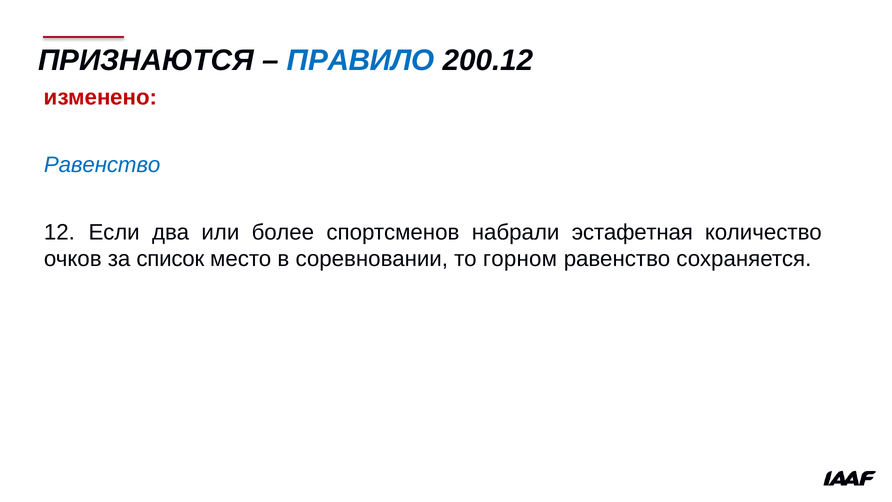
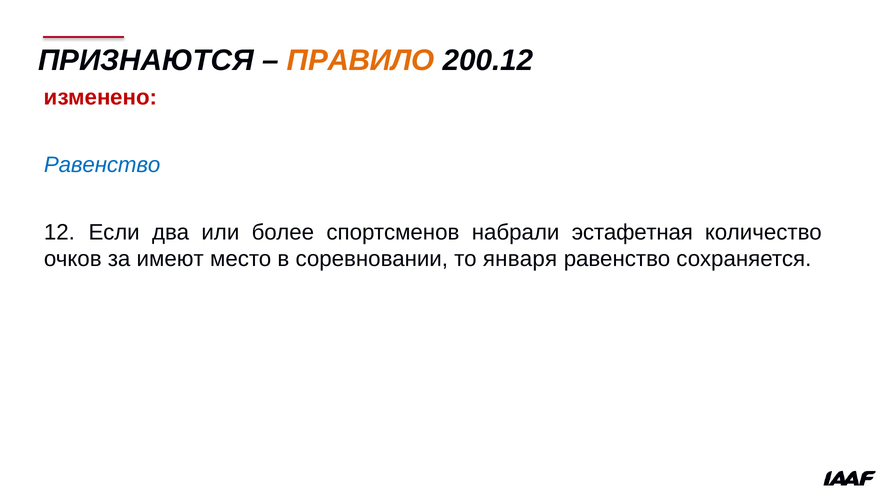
ПРАВИЛО colour: blue -> orange
список: список -> имеют
горном: горном -> января
